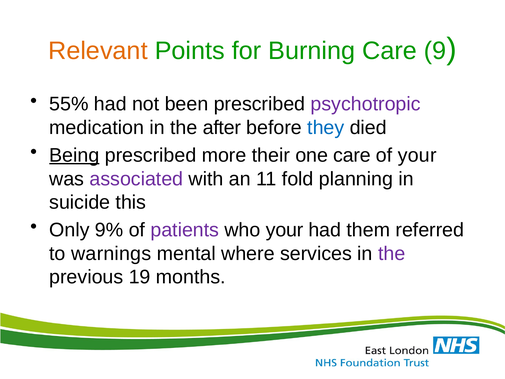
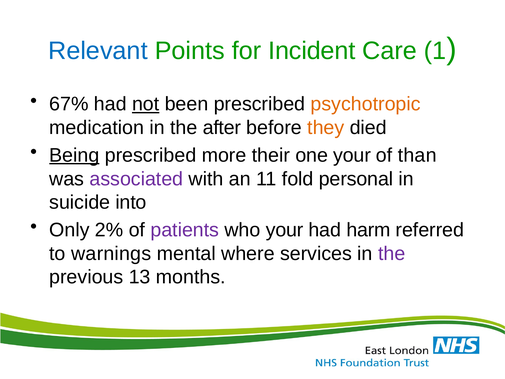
Relevant colour: orange -> blue
Burning: Burning -> Incident
9: 9 -> 1
55%: 55% -> 67%
not underline: none -> present
psychotropic colour: purple -> orange
they colour: blue -> orange
one care: care -> your
of your: your -> than
planning: planning -> personal
this: this -> into
9%: 9% -> 2%
them: them -> harm
19: 19 -> 13
